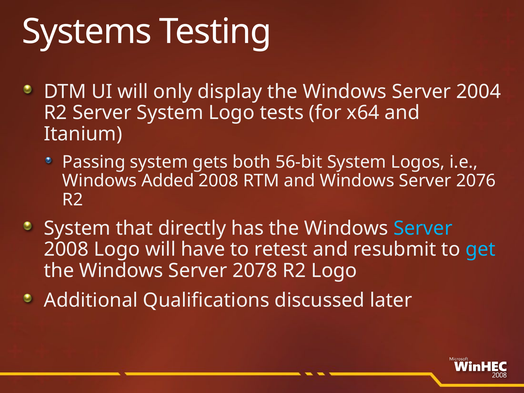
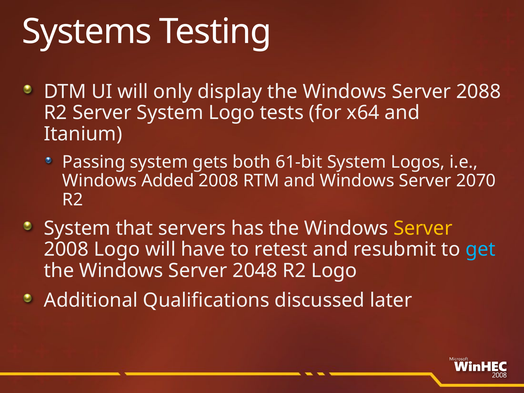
2004: 2004 -> 2088
56-bit: 56-bit -> 61-bit
2076: 2076 -> 2070
directly: directly -> servers
Server at (423, 228) colour: light blue -> yellow
2078: 2078 -> 2048
